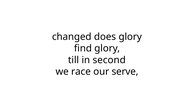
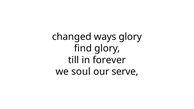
does: does -> ways
second: second -> forever
race: race -> soul
